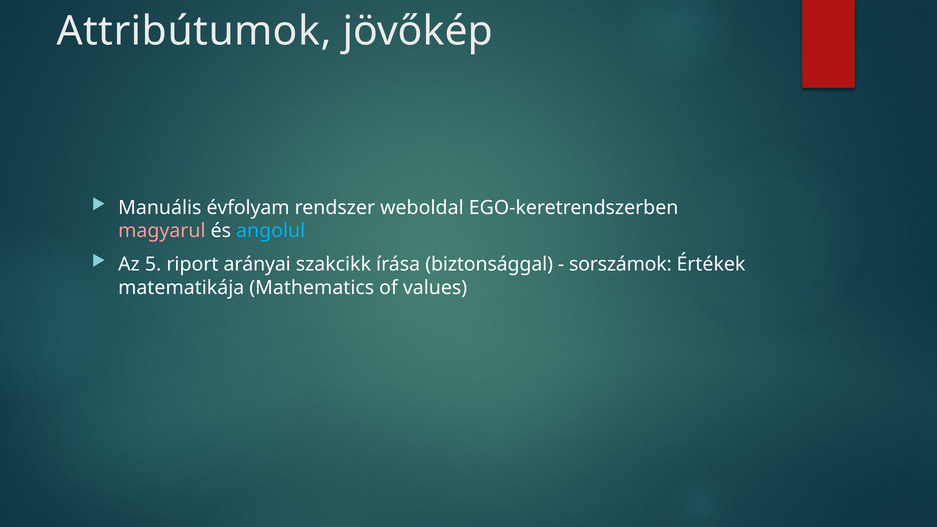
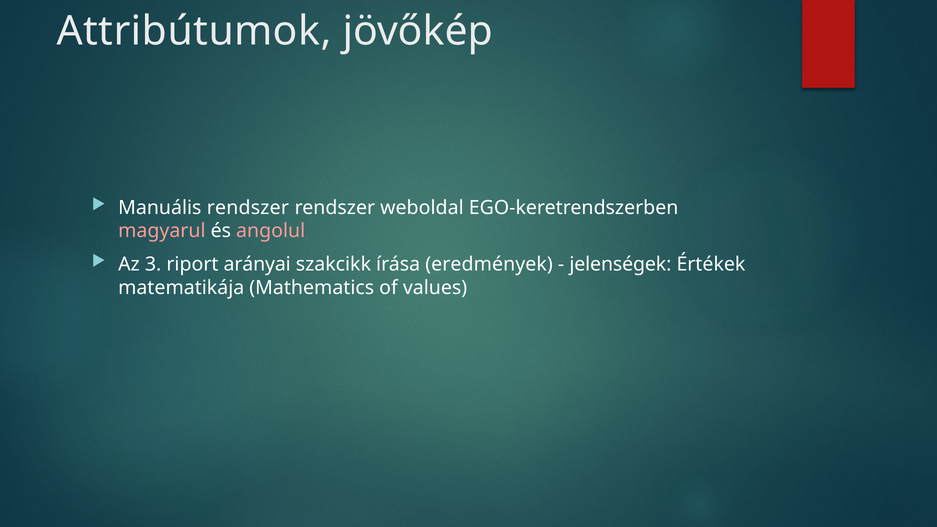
Manuális évfolyam: évfolyam -> rendszer
angolul colour: light blue -> pink
5: 5 -> 3
biztonsággal: biztonsággal -> eredmények
sorszámok: sorszámok -> jelenségek
